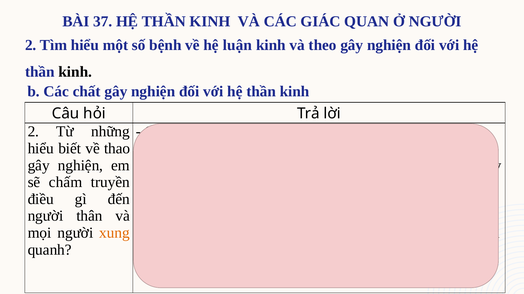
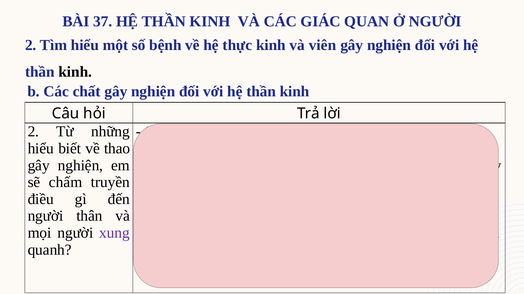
luận: luận -> thực
và theo: theo -> viên
xung colour: orange -> purple
